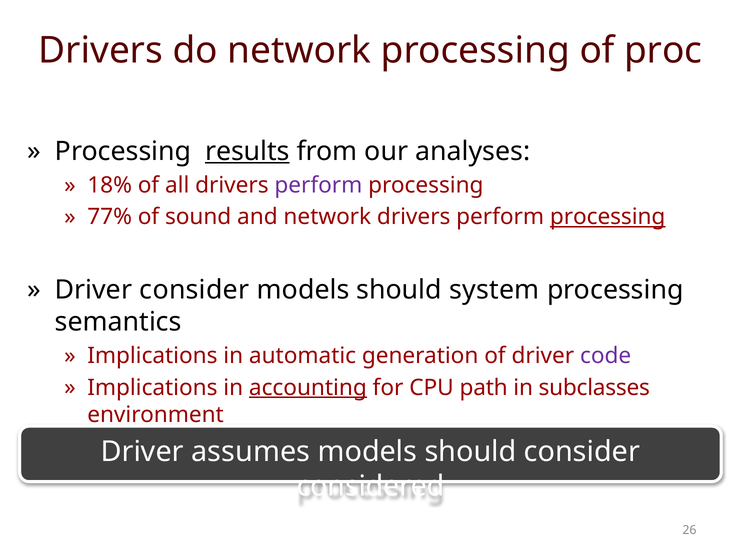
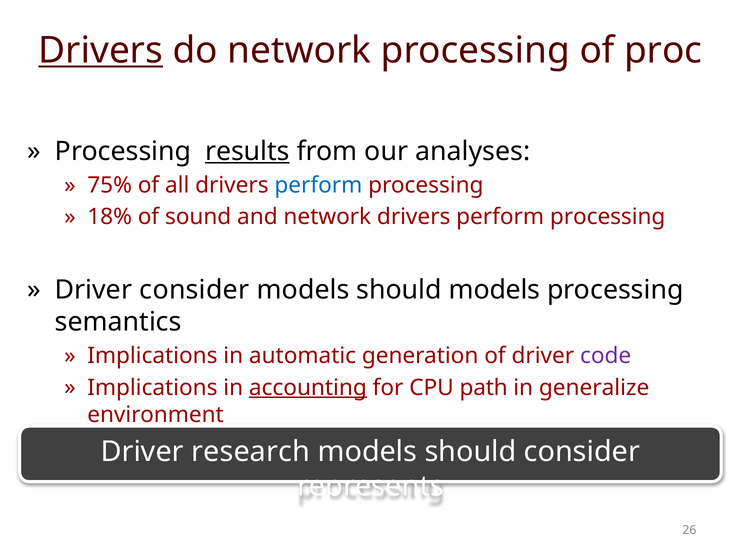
Drivers at (101, 51) underline: none -> present
18%: 18% -> 75%
perform at (318, 185) colour: purple -> blue
77%: 77% -> 18%
processing at (608, 217) underline: present -> none
should system: system -> models
subclasses: subclasses -> generalize
assumes: assumes -> research
considered: considered -> represents
